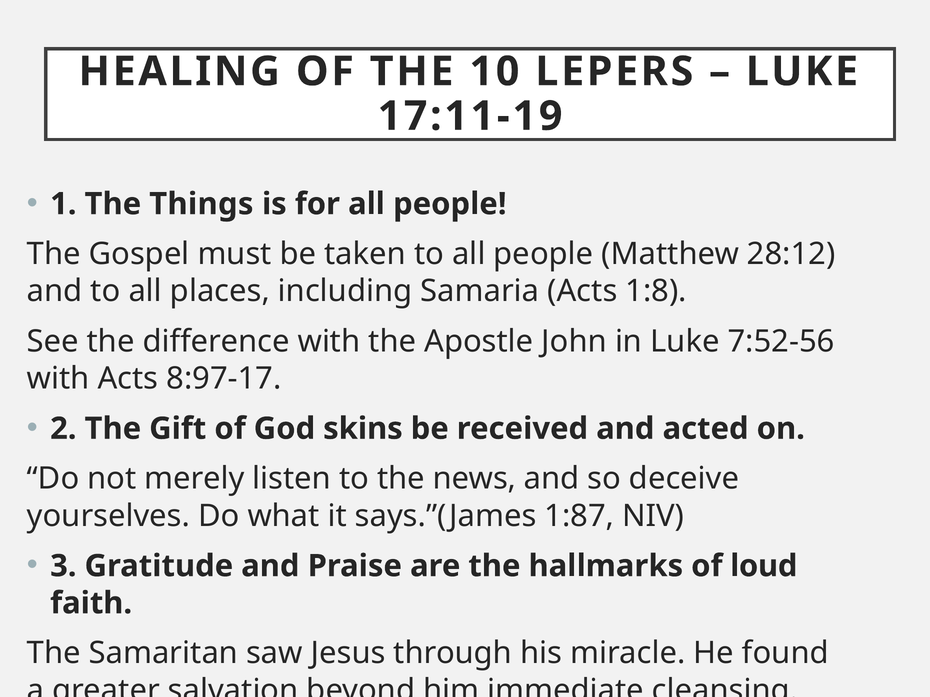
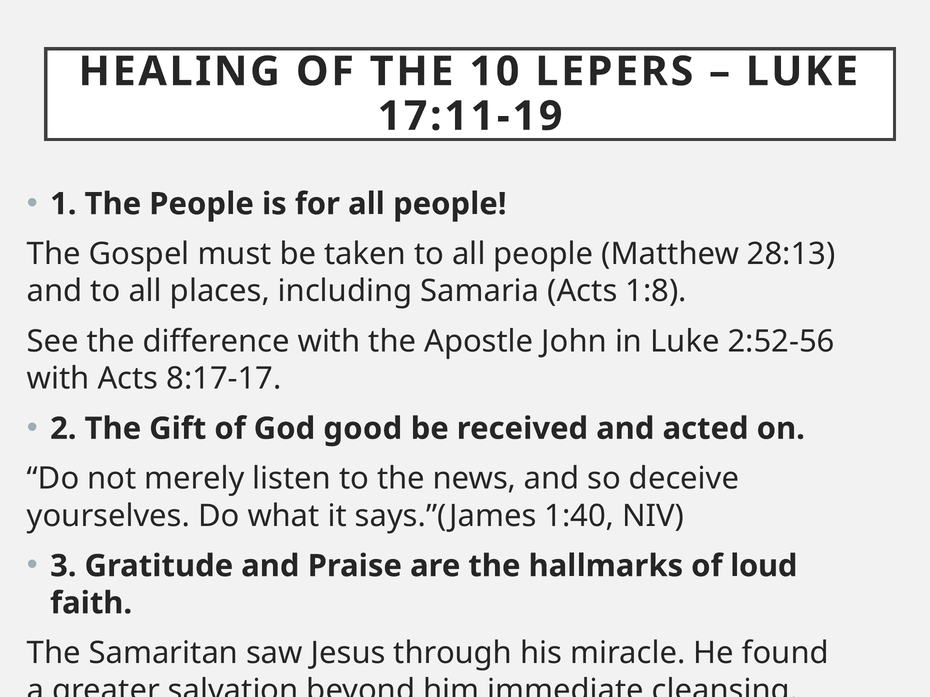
The Things: Things -> People
28:12: 28:12 -> 28:13
7:52-56: 7:52-56 -> 2:52-56
8:97-17: 8:97-17 -> 8:17-17
skins: skins -> good
1:87: 1:87 -> 1:40
